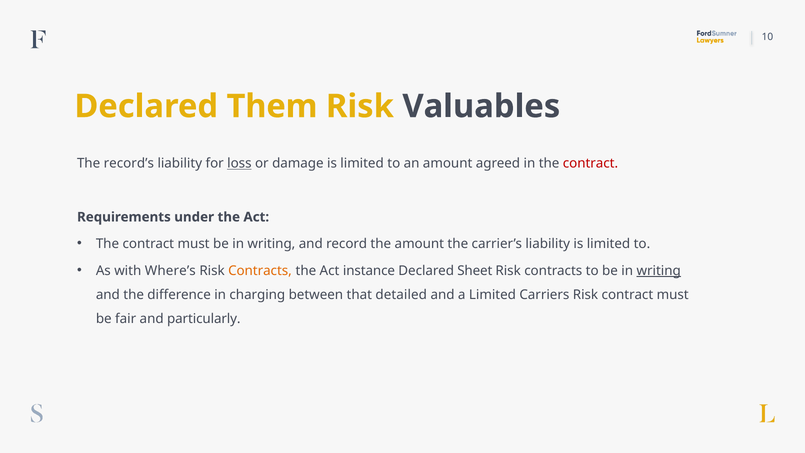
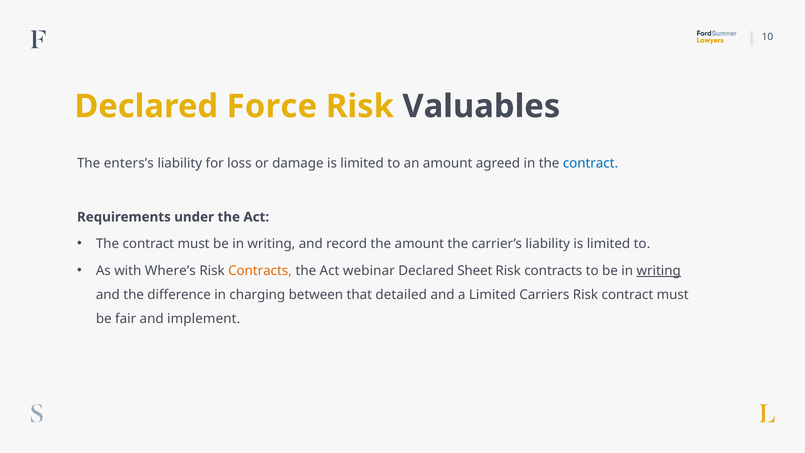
Them: Them -> Force
record’s: record’s -> enters’s
loss underline: present -> none
contract at (590, 163) colour: red -> blue
instance: instance -> webinar
particularly: particularly -> implement
